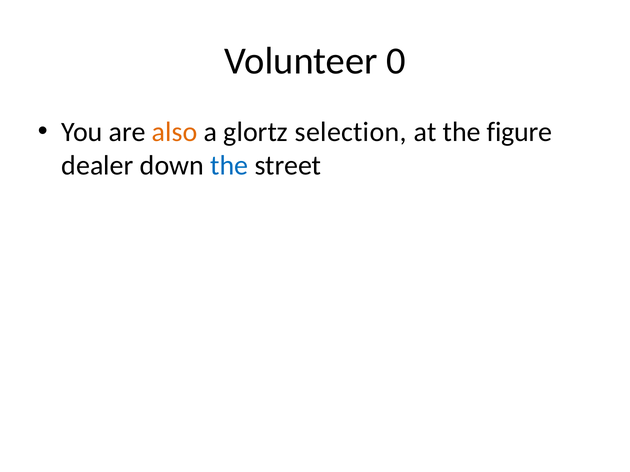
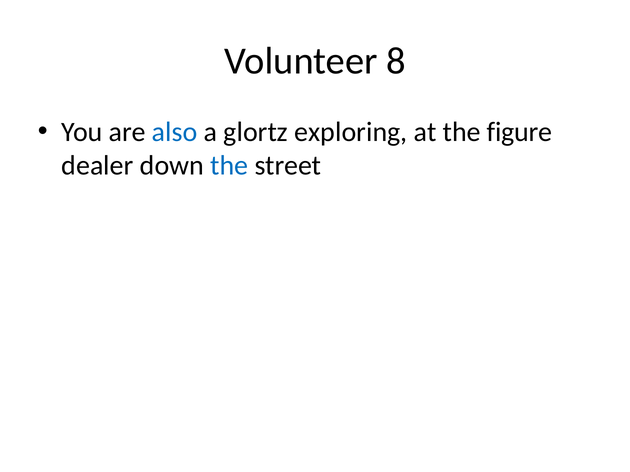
0: 0 -> 8
also colour: orange -> blue
selection: selection -> exploring
